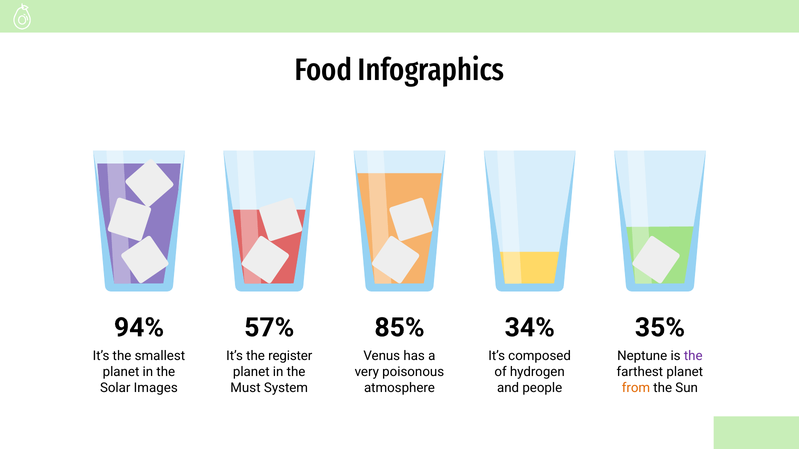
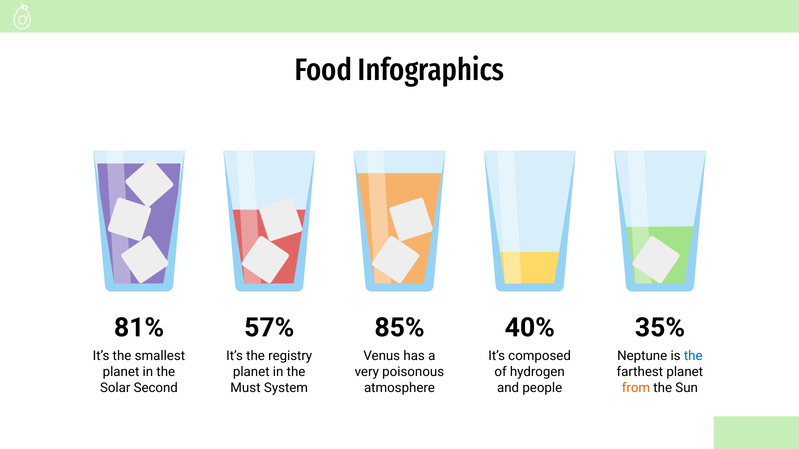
94%: 94% -> 81%
34%: 34% -> 40%
register: register -> registry
the at (693, 356) colour: purple -> blue
Images: Images -> Second
